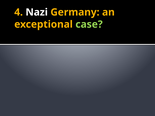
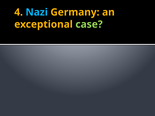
Nazi colour: white -> light blue
